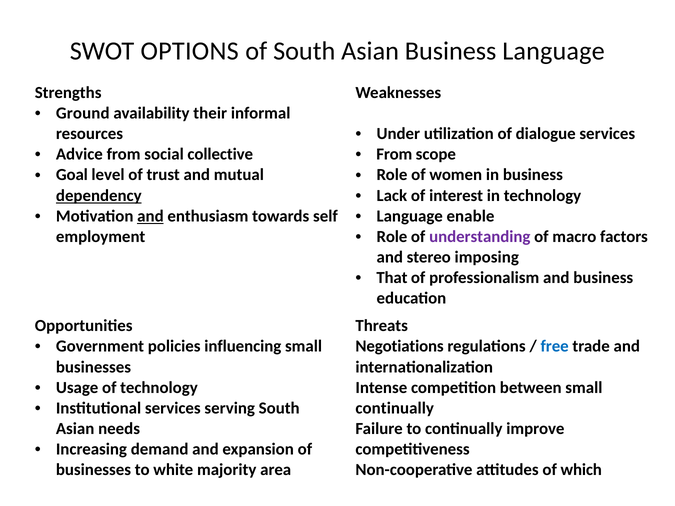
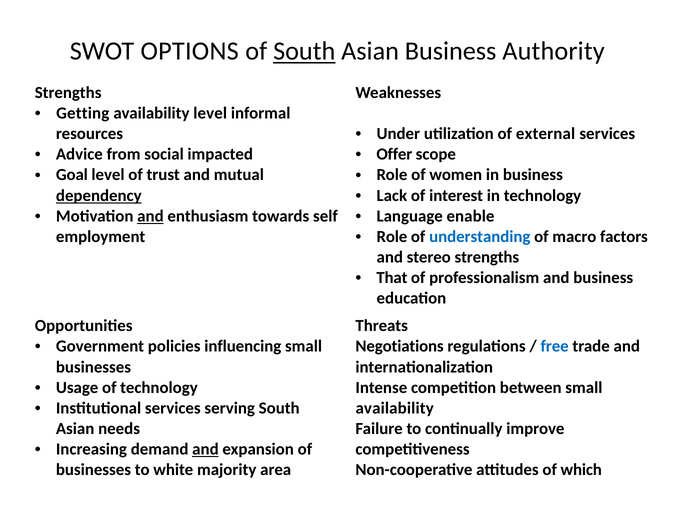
South at (304, 51) underline: none -> present
Business Language: Language -> Authority
Ground: Ground -> Getting
availability their: their -> level
dialogue: dialogue -> external
collective: collective -> impacted
From at (394, 154): From -> Offer
understanding colour: purple -> blue
stereo imposing: imposing -> strengths
continually at (395, 408): continually -> availability
and at (205, 450) underline: none -> present
